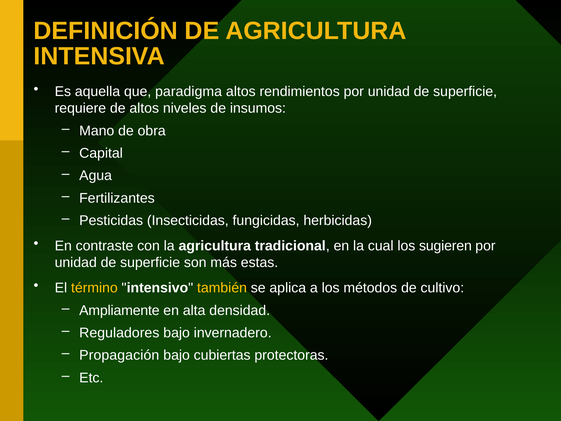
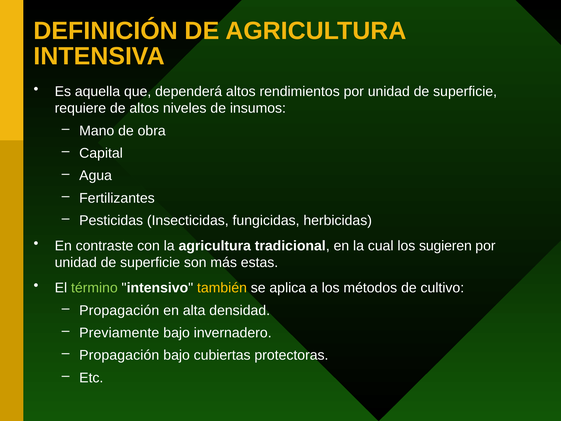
paradigma: paradigma -> dependerá
término colour: yellow -> light green
Ampliamente at (119, 310): Ampliamente -> Propagación
Reguladores: Reguladores -> Previamente
